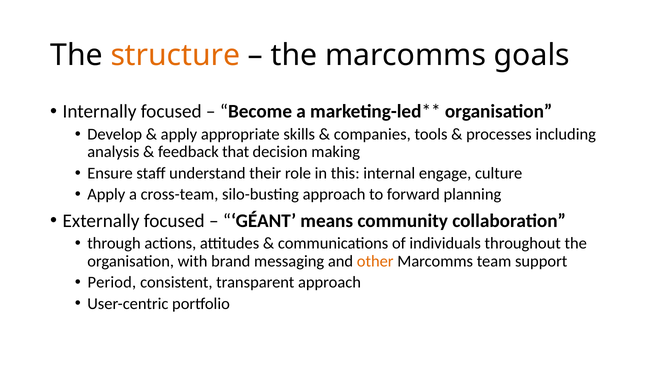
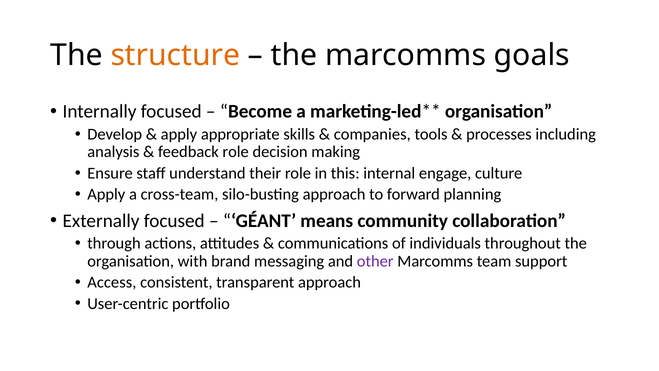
feedback that: that -> role
other colour: orange -> purple
Period: Period -> Access
